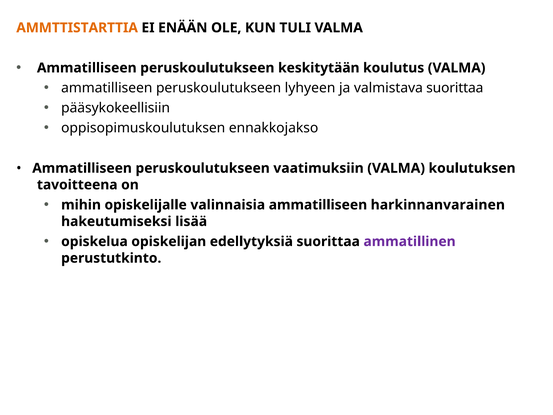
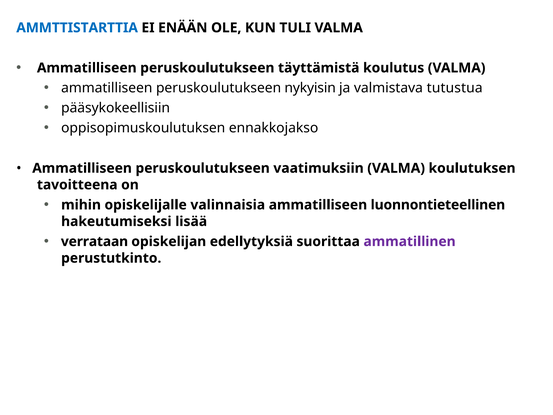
AMMTTISTARTTIA colour: orange -> blue
keskitytään: keskitytään -> täyttämistä
lyhyeen: lyhyeen -> nykyisin
valmistava suorittaa: suorittaa -> tutustua
harkinnanvarainen: harkinnanvarainen -> luonnontieteellinen
opiskelua: opiskelua -> verrataan
